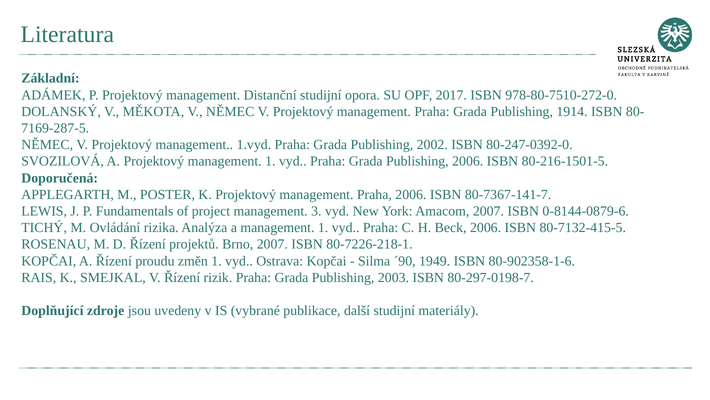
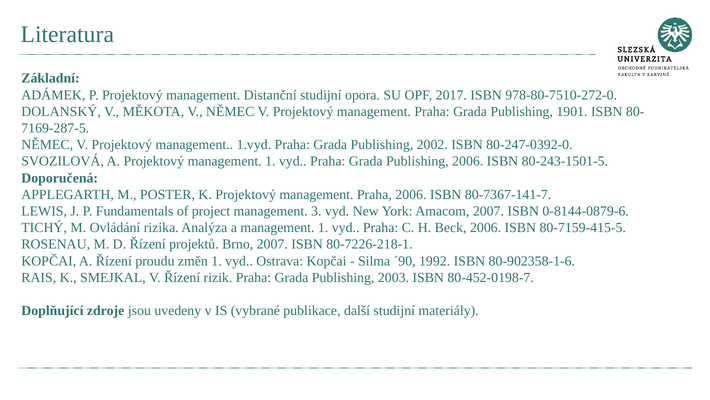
1914: 1914 -> 1901
80-216-1501-5: 80-216-1501-5 -> 80-243-1501-5
80-7132-415-5: 80-7132-415-5 -> 80-7159-415-5
1949: 1949 -> 1992
80-297-0198-7: 80-297-0198-7 -> 80-452-0198-7
